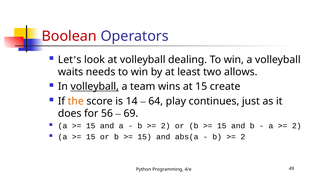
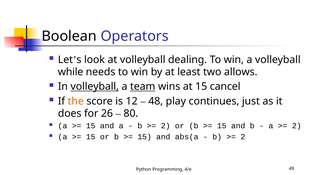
Boolean colour: red -> black
waits: waits -> while
team underline: none -> present
create: create -> cancel
14: 14 -> 12
64: 64 -> 48
56: 56 -> 26
69: 69 -> 80
